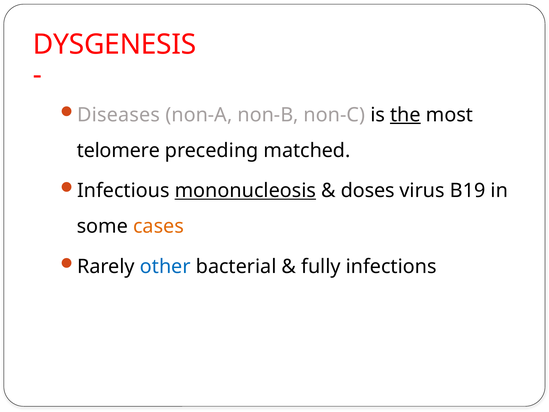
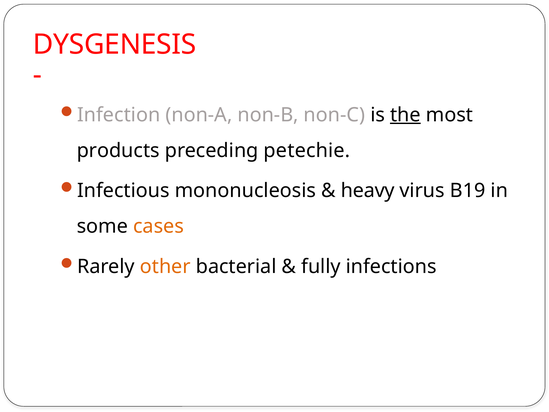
Diseases: Diseases -> Infection
telomere: telomere -> products
matched: matched -> petechie
mononucleosis underline: present -> none
doses: doses -> heavy
other colour: blue -> orange
